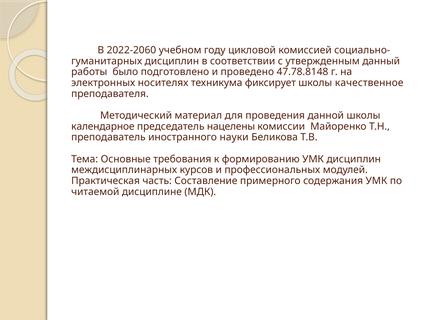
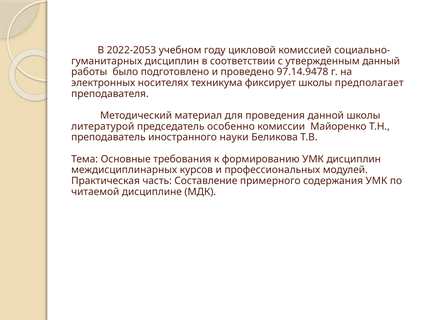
2022-2060: 2022-2060 -> 2022-2053
47.78.8148: 47.78.8148 -> 97.14.9478
качественное: качественное -> предполагает
календарное: календарное -> литературой
нацелены: нацелены -> особенно
